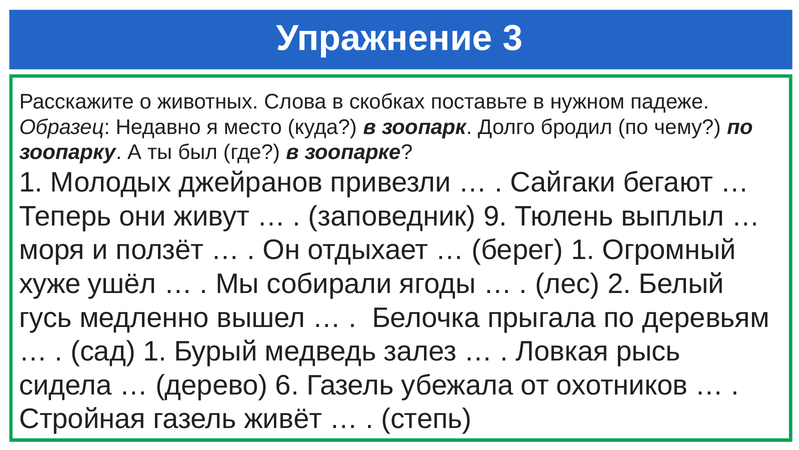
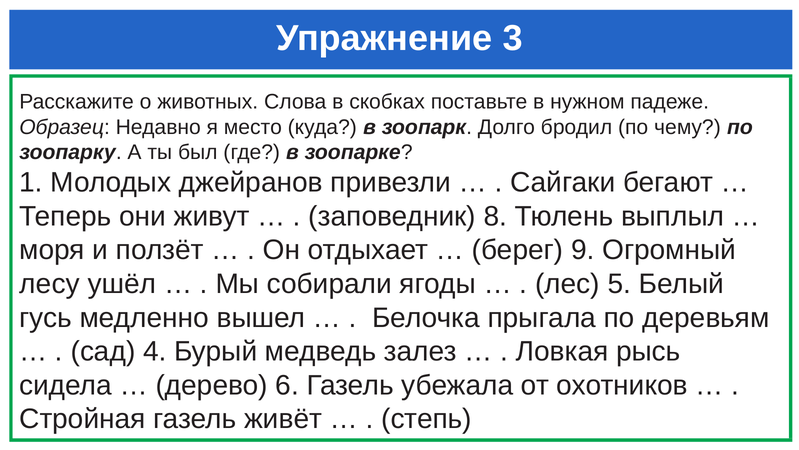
9: 9 -> 8
берег 1: 1 -> 9
хуже: хуже -> лесу
2: 2 -> 5
сад 1: 1 -> 4
